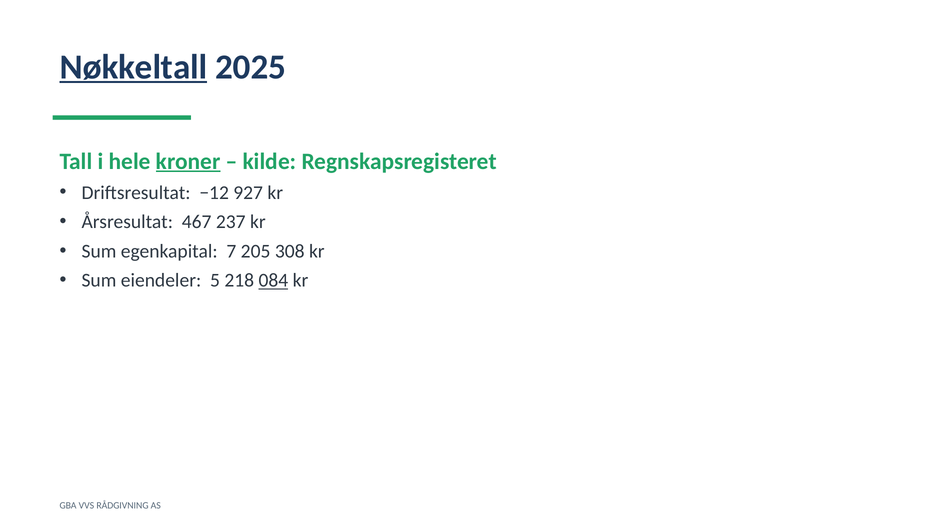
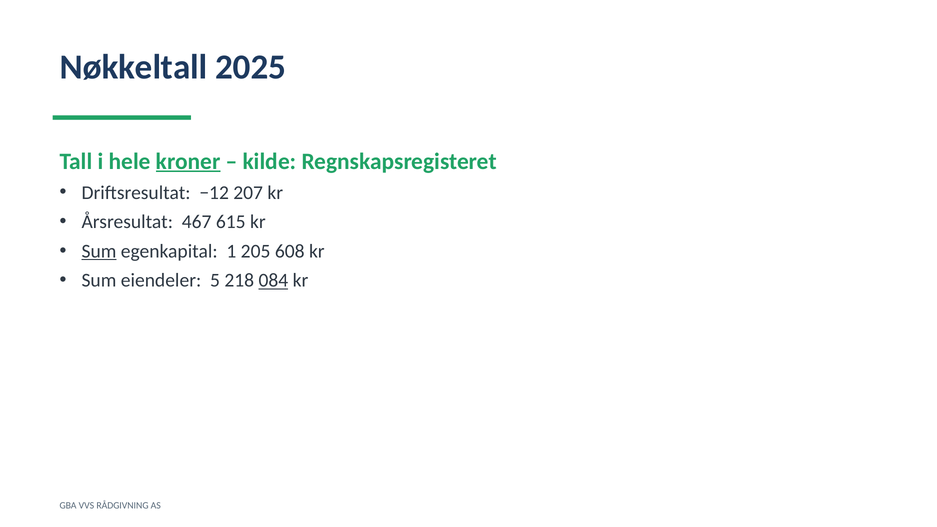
Nøkkeltall underline: present -> none
927: 927 -> 207
237: 237 -> 615
Sum at (99, 251) underline: none -> present
7: 7 -> 1
308: 308 -> 608
